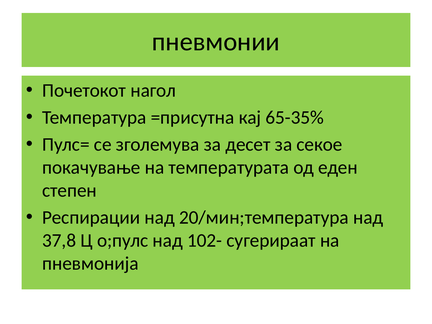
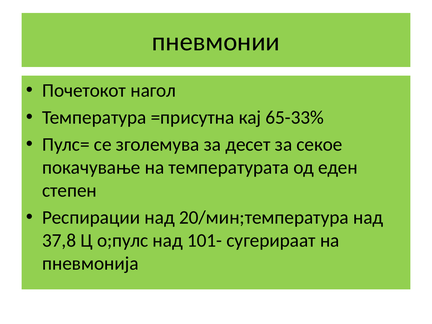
65-35%: 65-35% -> 65-33%
102-: 102- -> 101-
